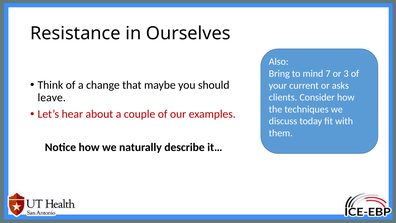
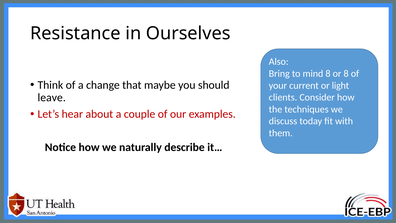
mind 7: 7 -> 8
or 3: 3 -> 8
asks: asks -> light
